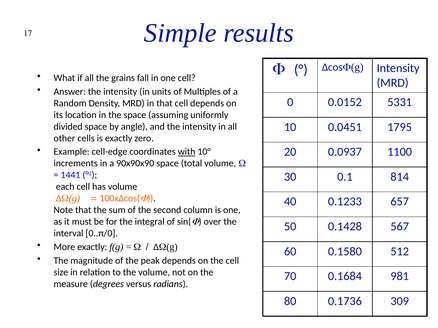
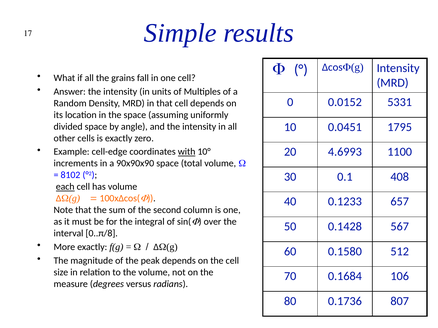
0.0937: 0.0937 -> 4.6993
1441: 1441 -> 8102
814: 814 -> 408
each underline: none -> present
0..π/0: 0..π/0 -> 0..π/8
981: 981 -> 106
309: 309 -> 807
